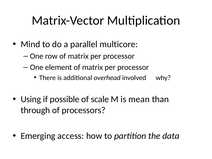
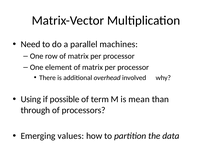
Mind: Mind -> Need
multicore: multicore -> machines
scale: scale -> term
access: access -> values
